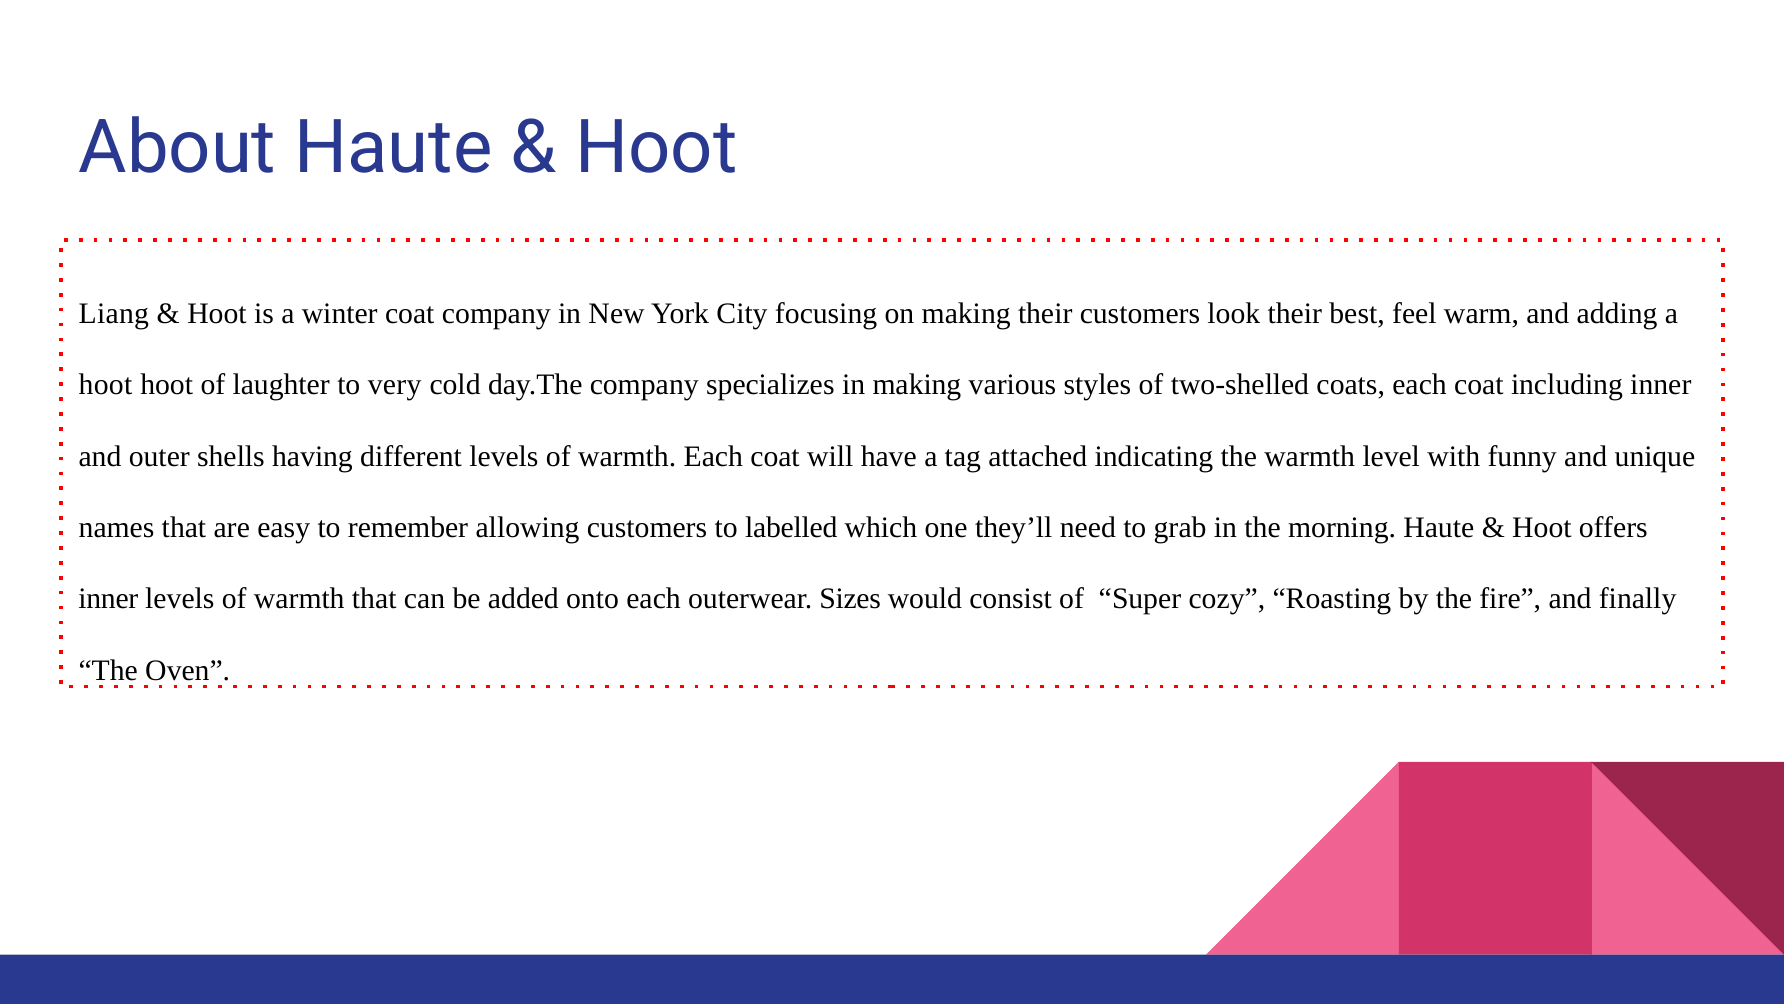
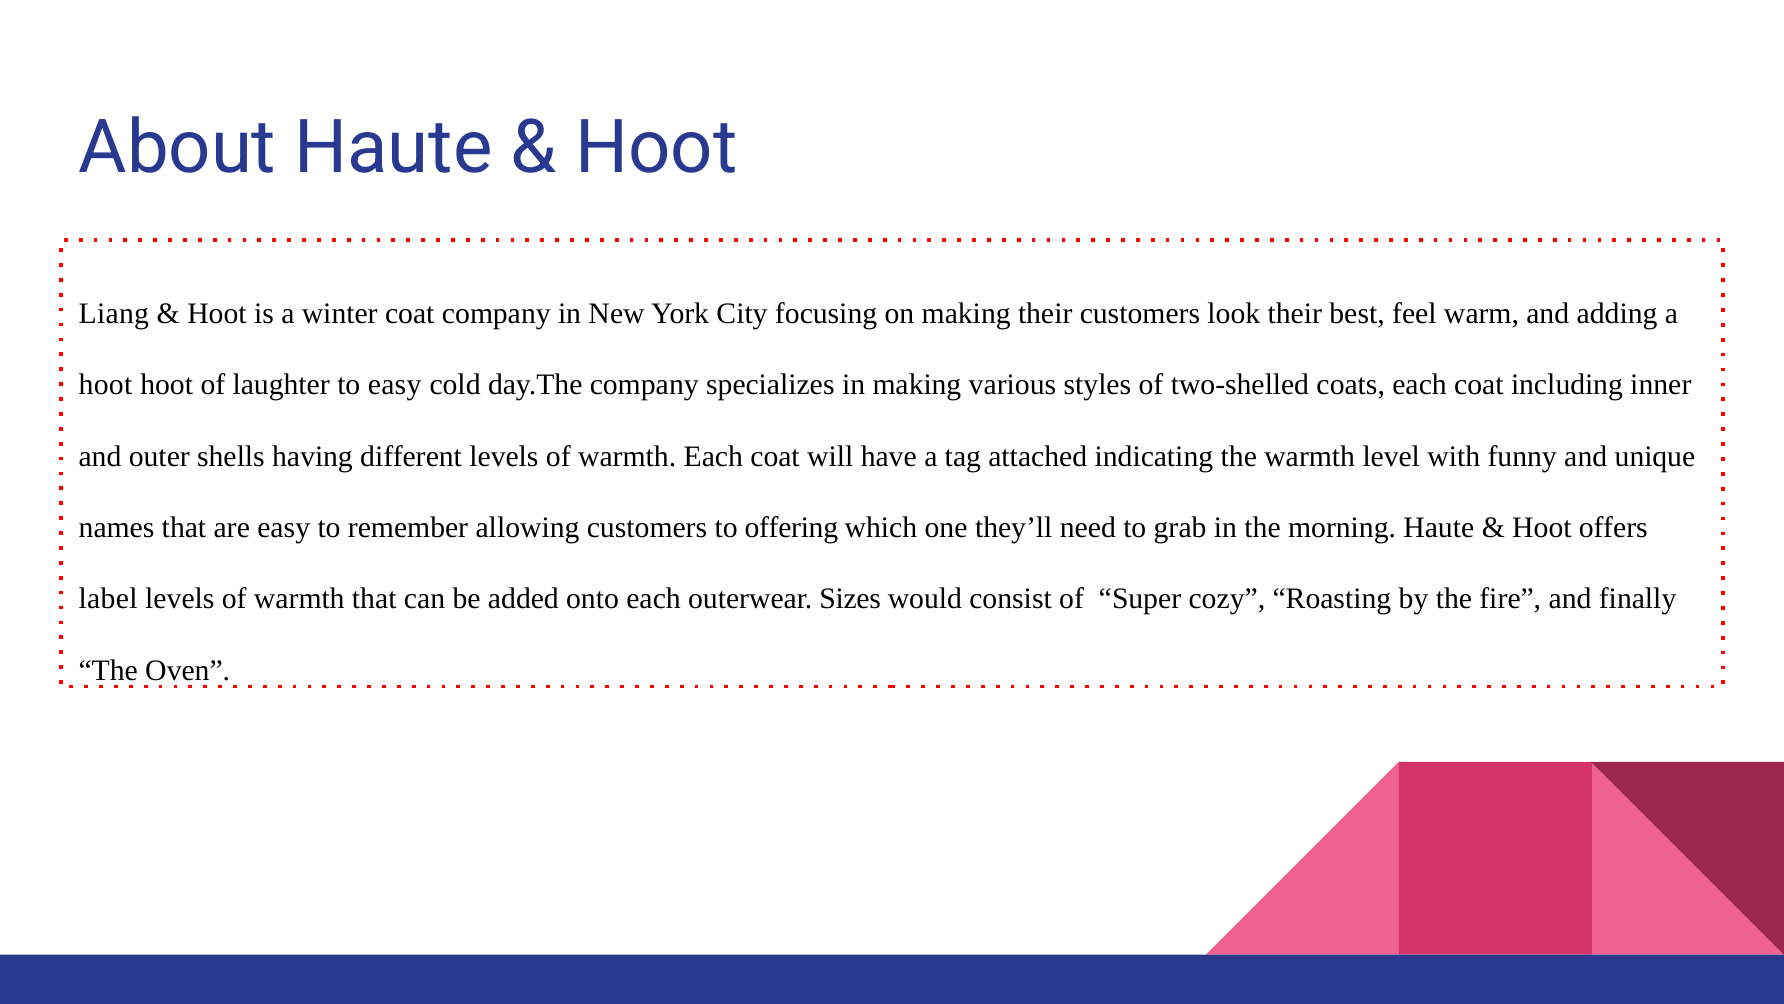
to very: very -> easy
labelled: labelled -> offering
inner at (108, 599): inner -> label
